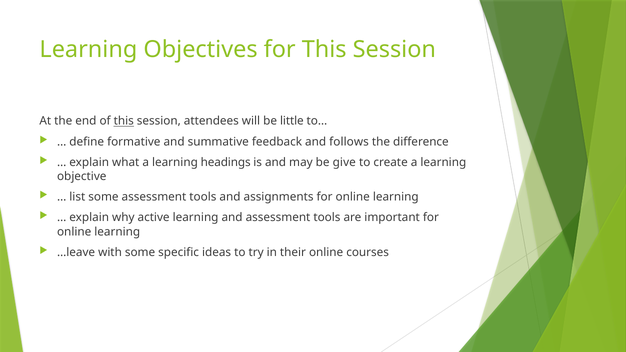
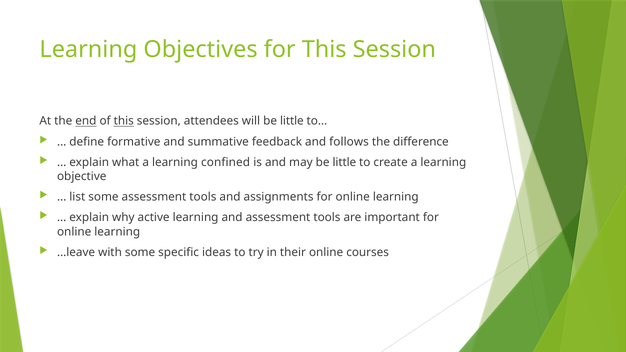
end underline: none -> present
headings: headings -> confined
may be give: give -> little
